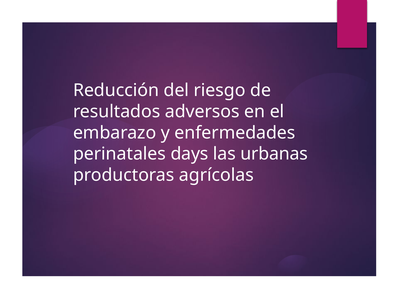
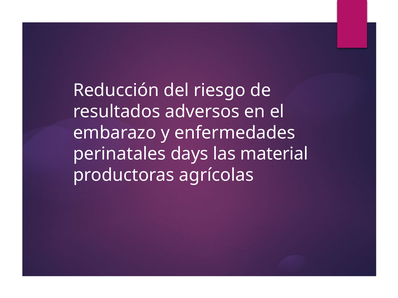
urbanas: urbanas -> material
